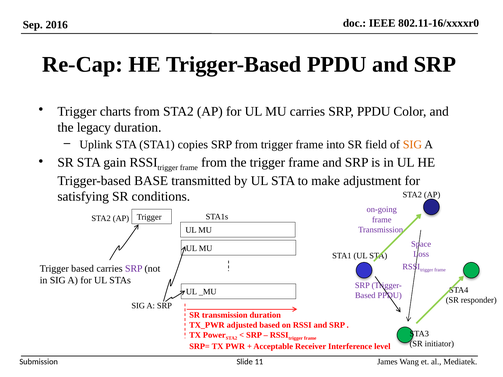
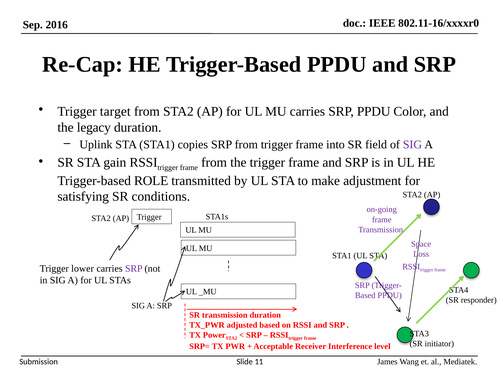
charts: charts -> target
SIG at (412, 145) colour: orange -> purple
BASE: BASE -> ROLE
Trigger based: based -> lower
